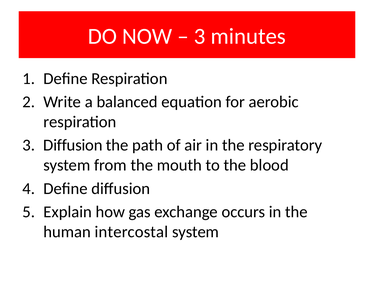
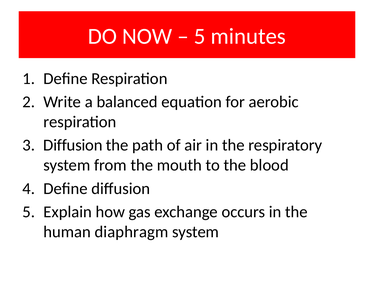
3 at (200, 36): 3 -> 5
intercostal: intercostal -> diaphragm
